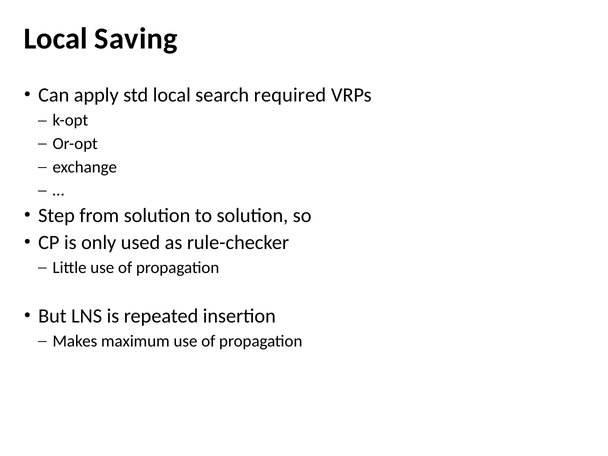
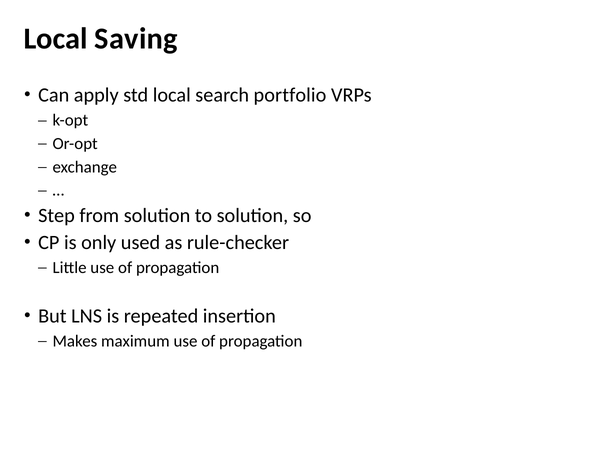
required: required -> portfolio
